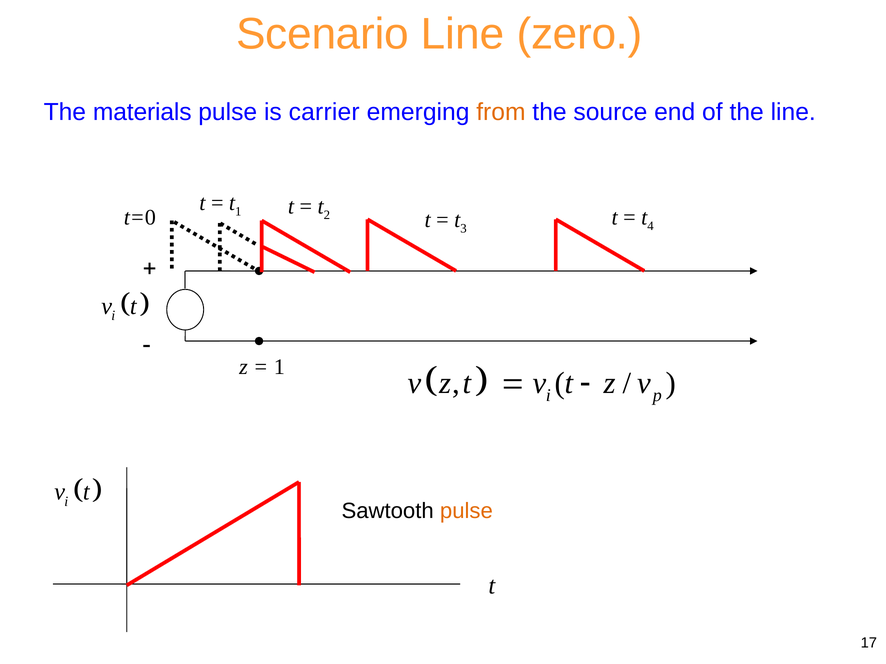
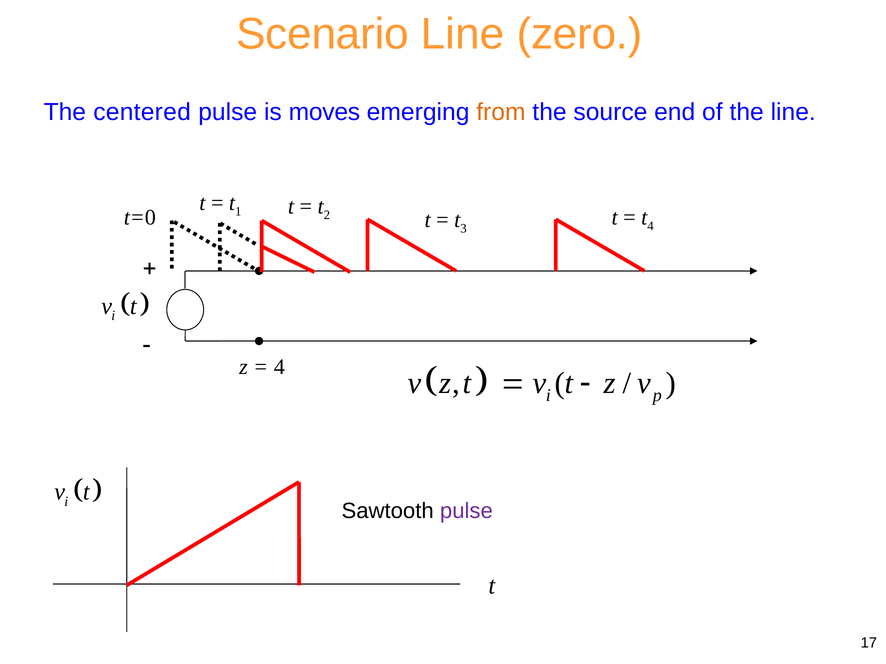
materials: materials -> centered
carrier: carrier -> moves
1 at (279, 367): 1 -> 4
pulse at (466, 511) colour: orange -> purple
